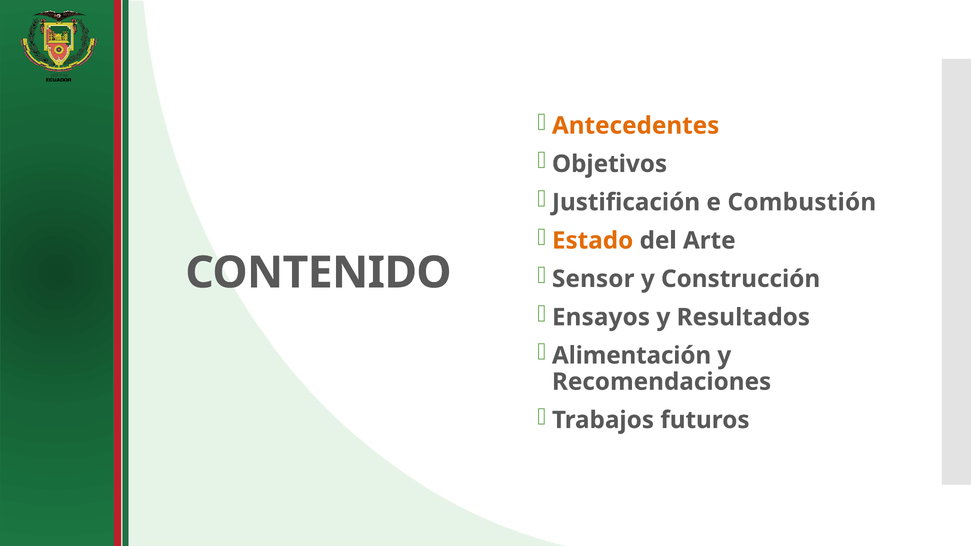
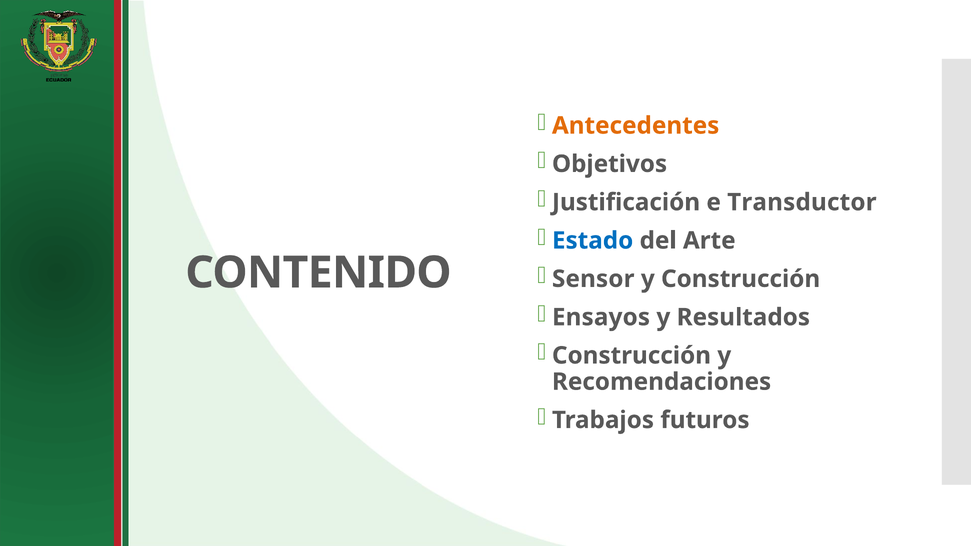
Combustión: Combustión -> Transductor
Estado colour: orange -> blue
Alimentación at (632, 356): Alimentación -> Construcción
